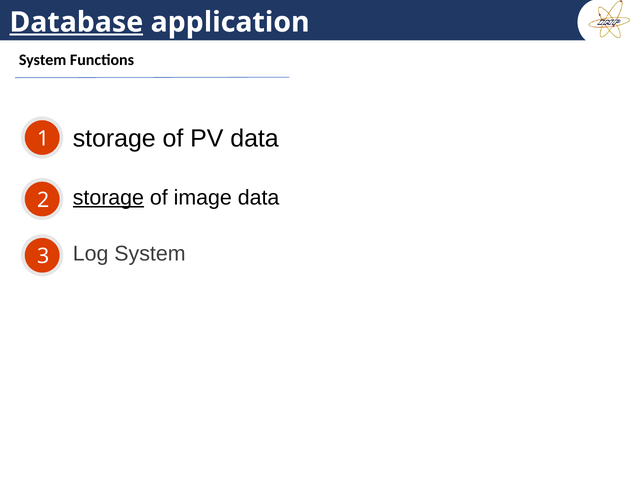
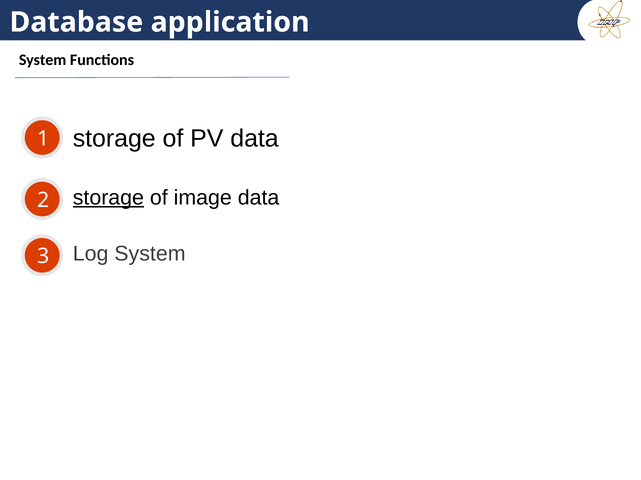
Database underline: present -> none
